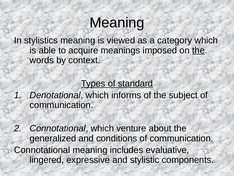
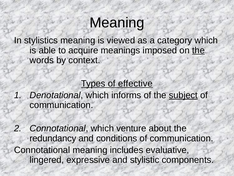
standard: standard -> effective
subject underline: none -> present
generalized: generalized -> redundancy
